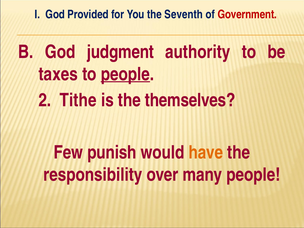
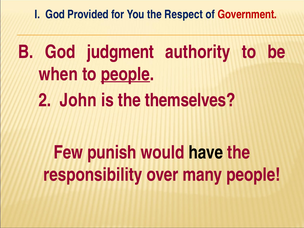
Seventh: Seventh -> Respect
taxes: taxes -> when
Tithe: Tithe -> John
have colour: orange -> black
